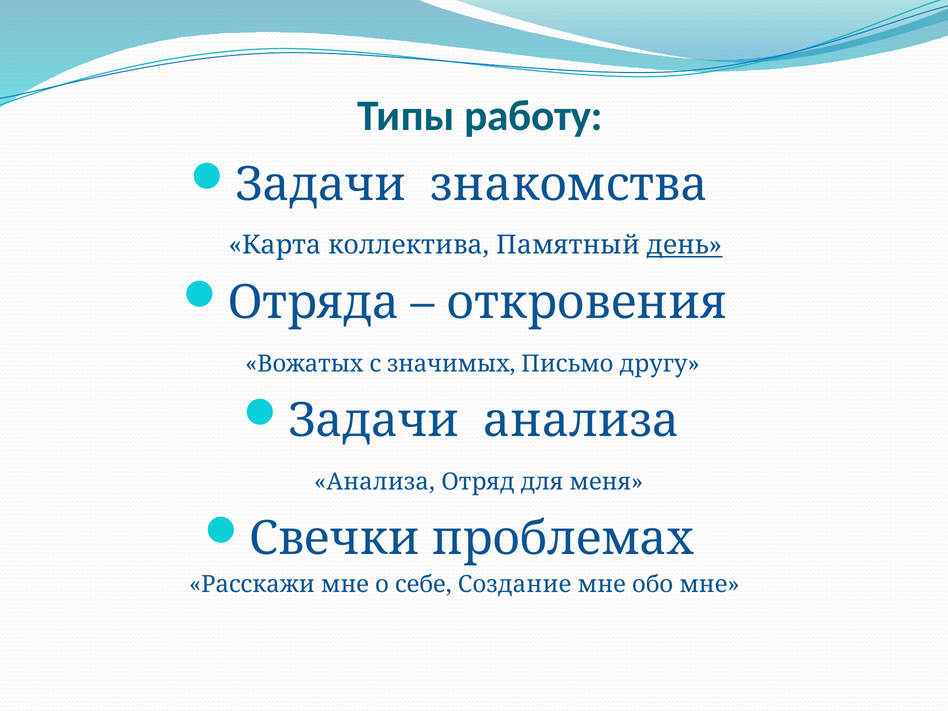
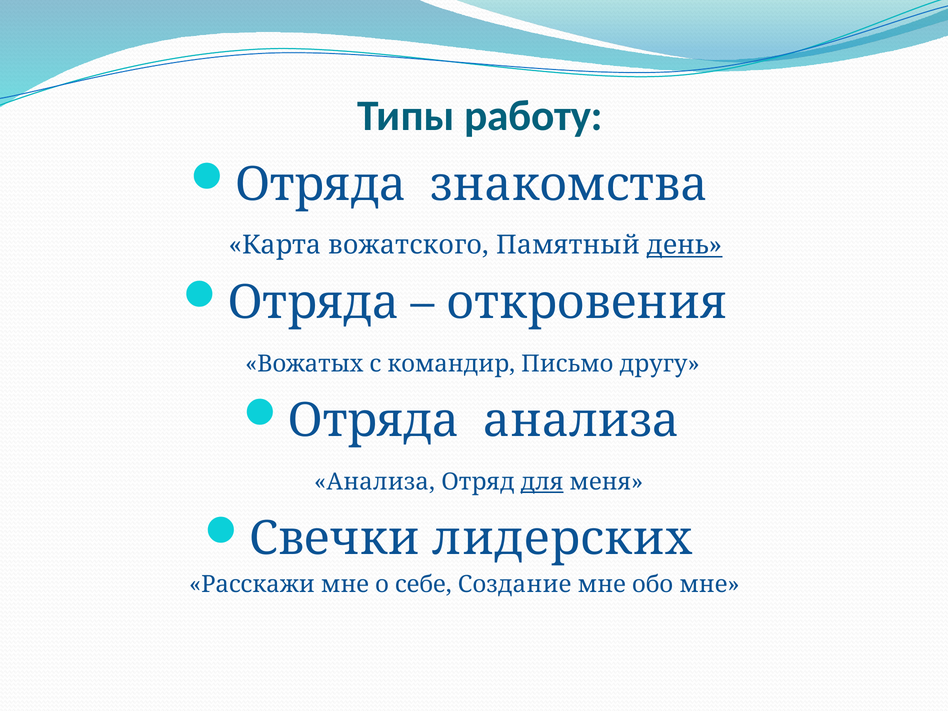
Задачи at (321, 185): Задачи -> Отряда
коллектива: коллектива -> вожатского
значимых: значимых -> командир
Задачи at (374, 421): Задачи -> Отряда
для underline: none -> present
проблемах: проблемах -> лидерских
